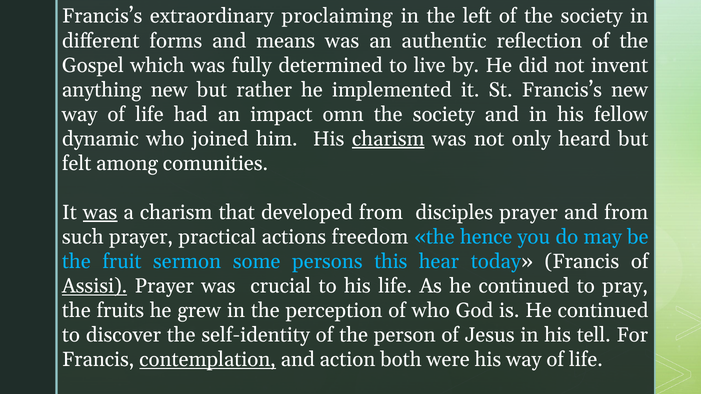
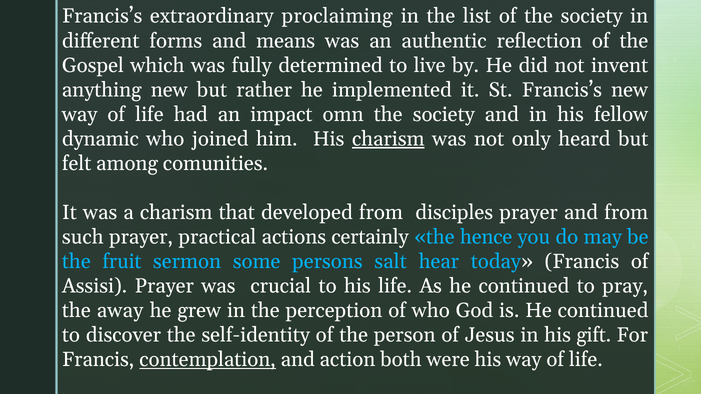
left: left -> list
was at (100, 213) underline: present -> none
freedom: freedom -> certainly
this: this -> salt
Assisi underline: present -> none
fruits: fruits -> away
tell: tell -> gift
